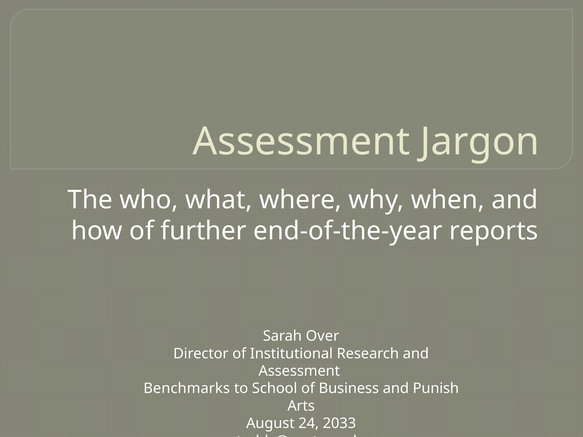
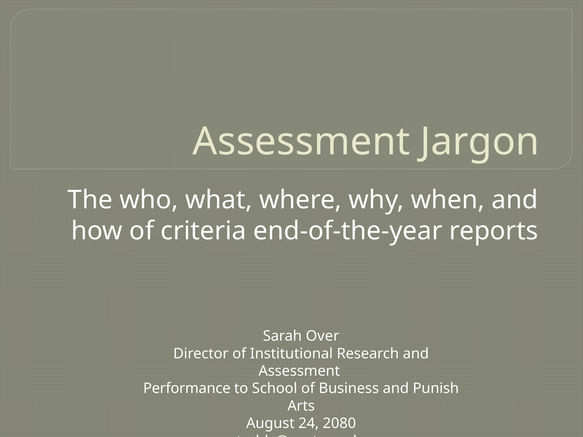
further: further -> criteria
Benchmarks: Benchmarks -> Performance
2033: 2033 -> 2080
